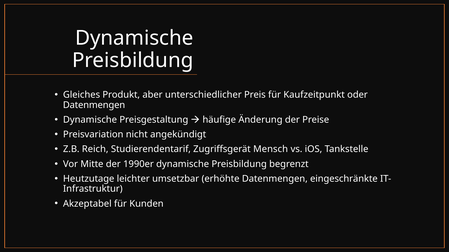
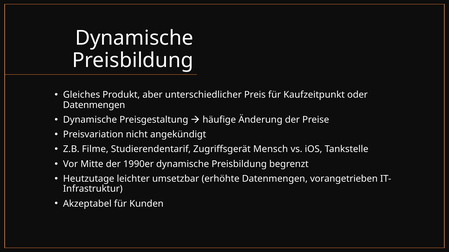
Reich: Reich -> Filme
eingeschränkte: eingeschränkte -> vorangetrieben
